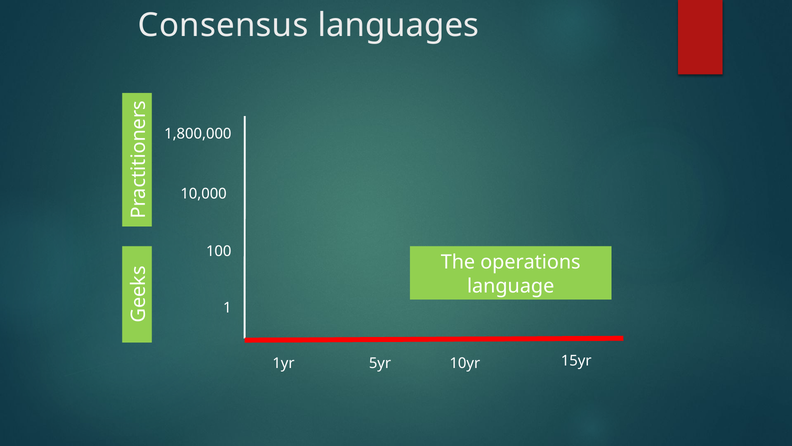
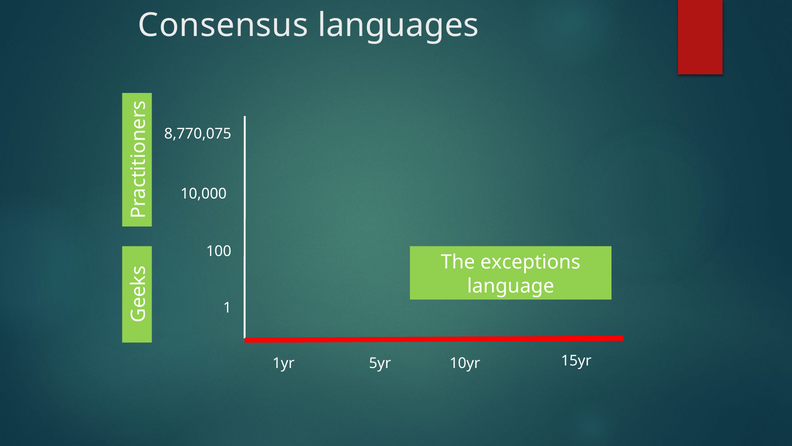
1,800,000: 1,800,000 -> 8,770,075
operations: operations -> exceptions
